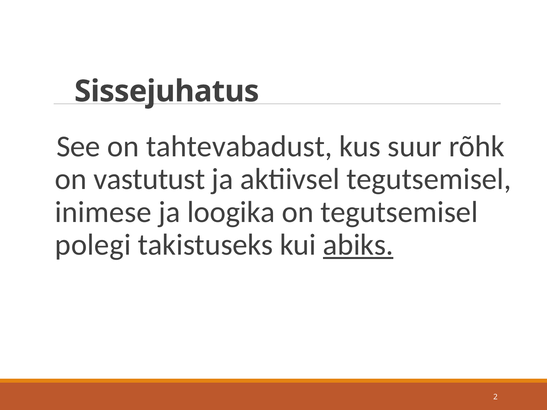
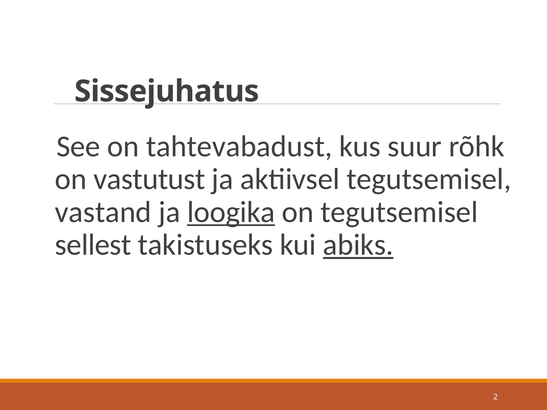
inimese: inimese -> vastand
loogika underline: none -> present
polegi: polegi -> sellest
